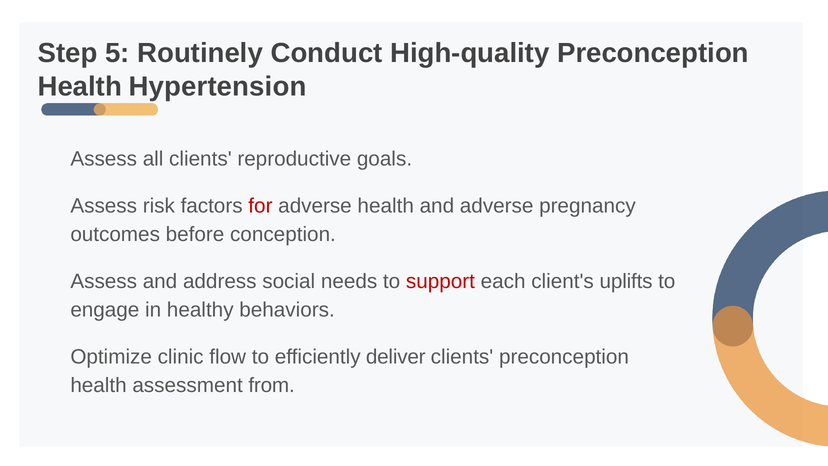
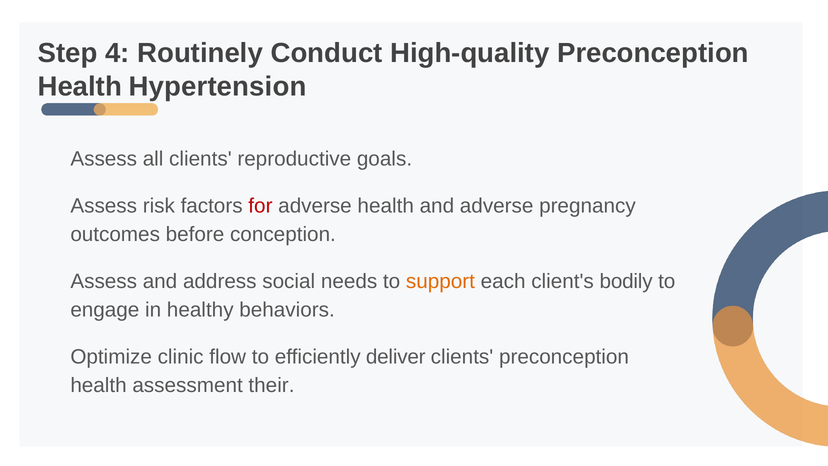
5: 5 -> 4
support colour: red -> orange
uplifts: uplifts -> bodily
from: from -> their
